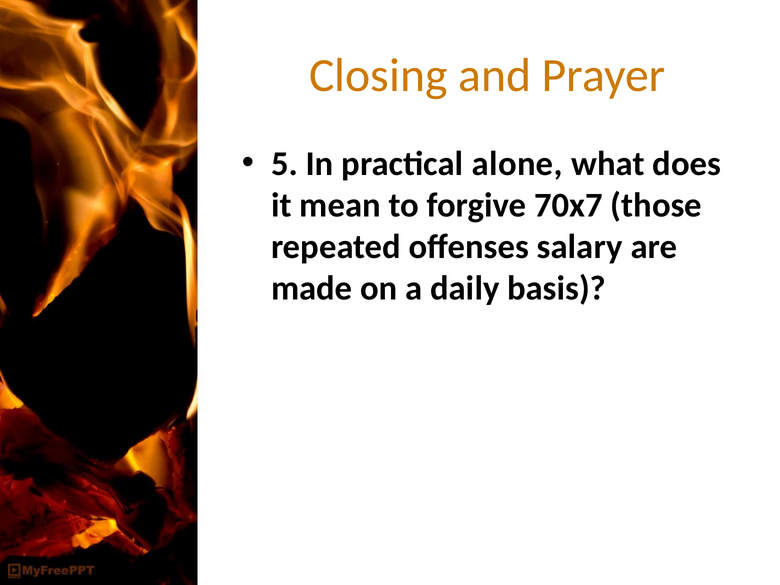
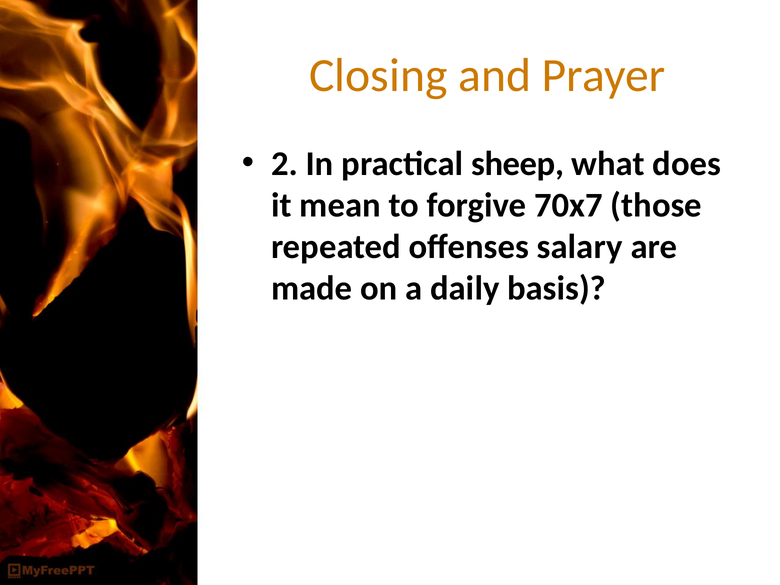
5: 5 -> 2
alone: alone -> sheep
